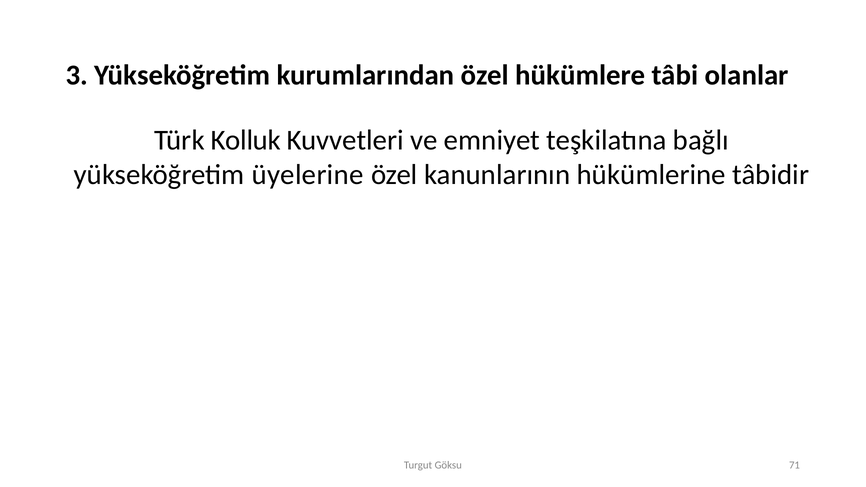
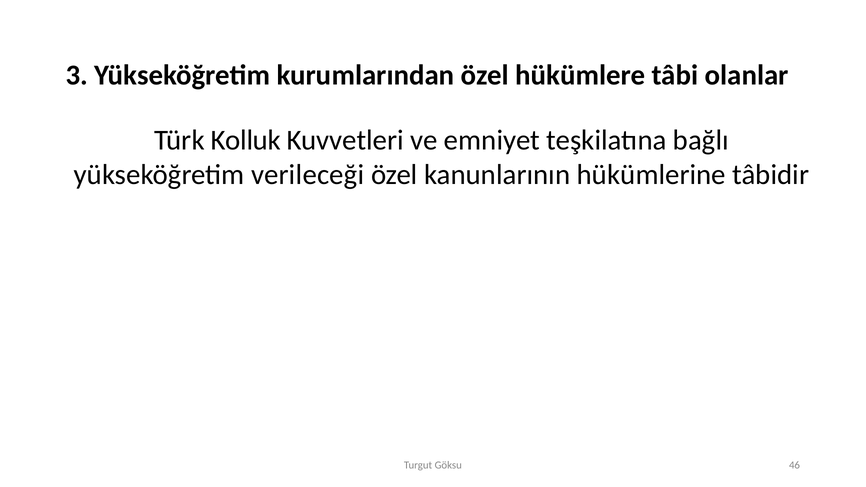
üyelerine: üyelerine -> verileceği
71: 71 -> 46
